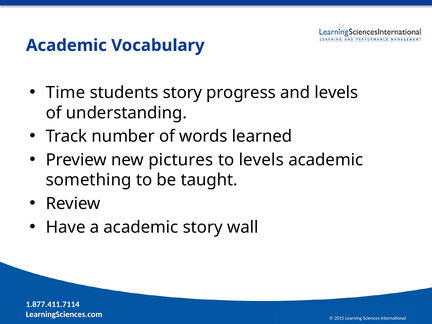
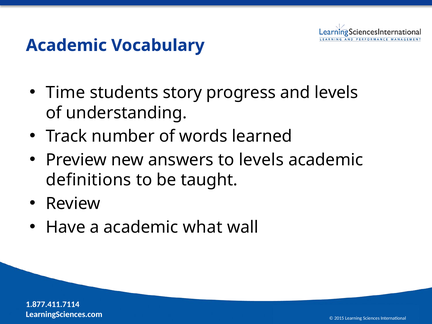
pictures: pictures -> answers
something: something -> definitions
academic story: story -> what
